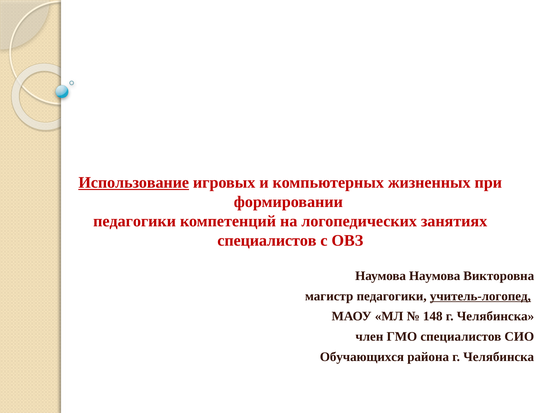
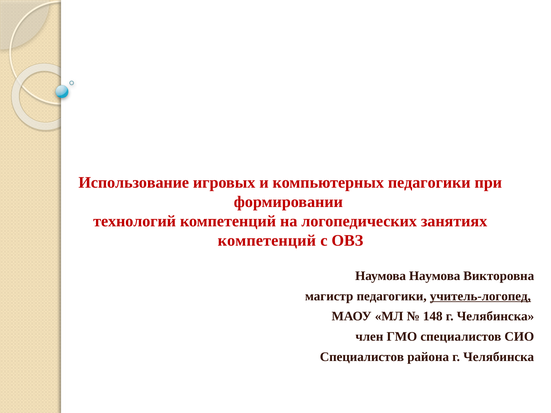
Использование underline: present -> none
компьютерных жизненных: жизненных -> педагогики
педагогики at (135, 221): педагогики -> технологий
специалистов at (267, 241): специалистов -> компетенций
Обучающихся at (362, 357): Обучающихся -> Специалистов
